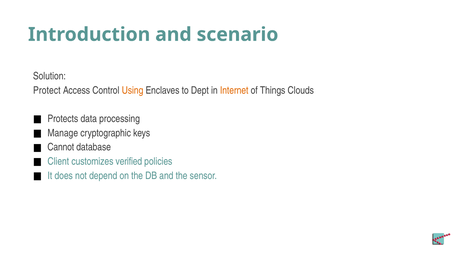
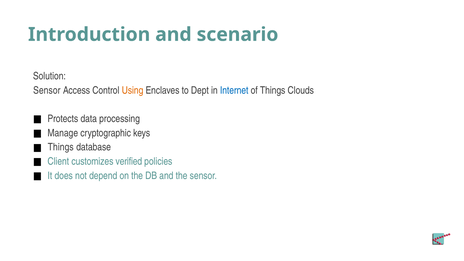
Protect at (47, 90): Protect -> Sensor
Internet colour: orange -> blue
Cannot at (61, 147): Cannot -> Things
